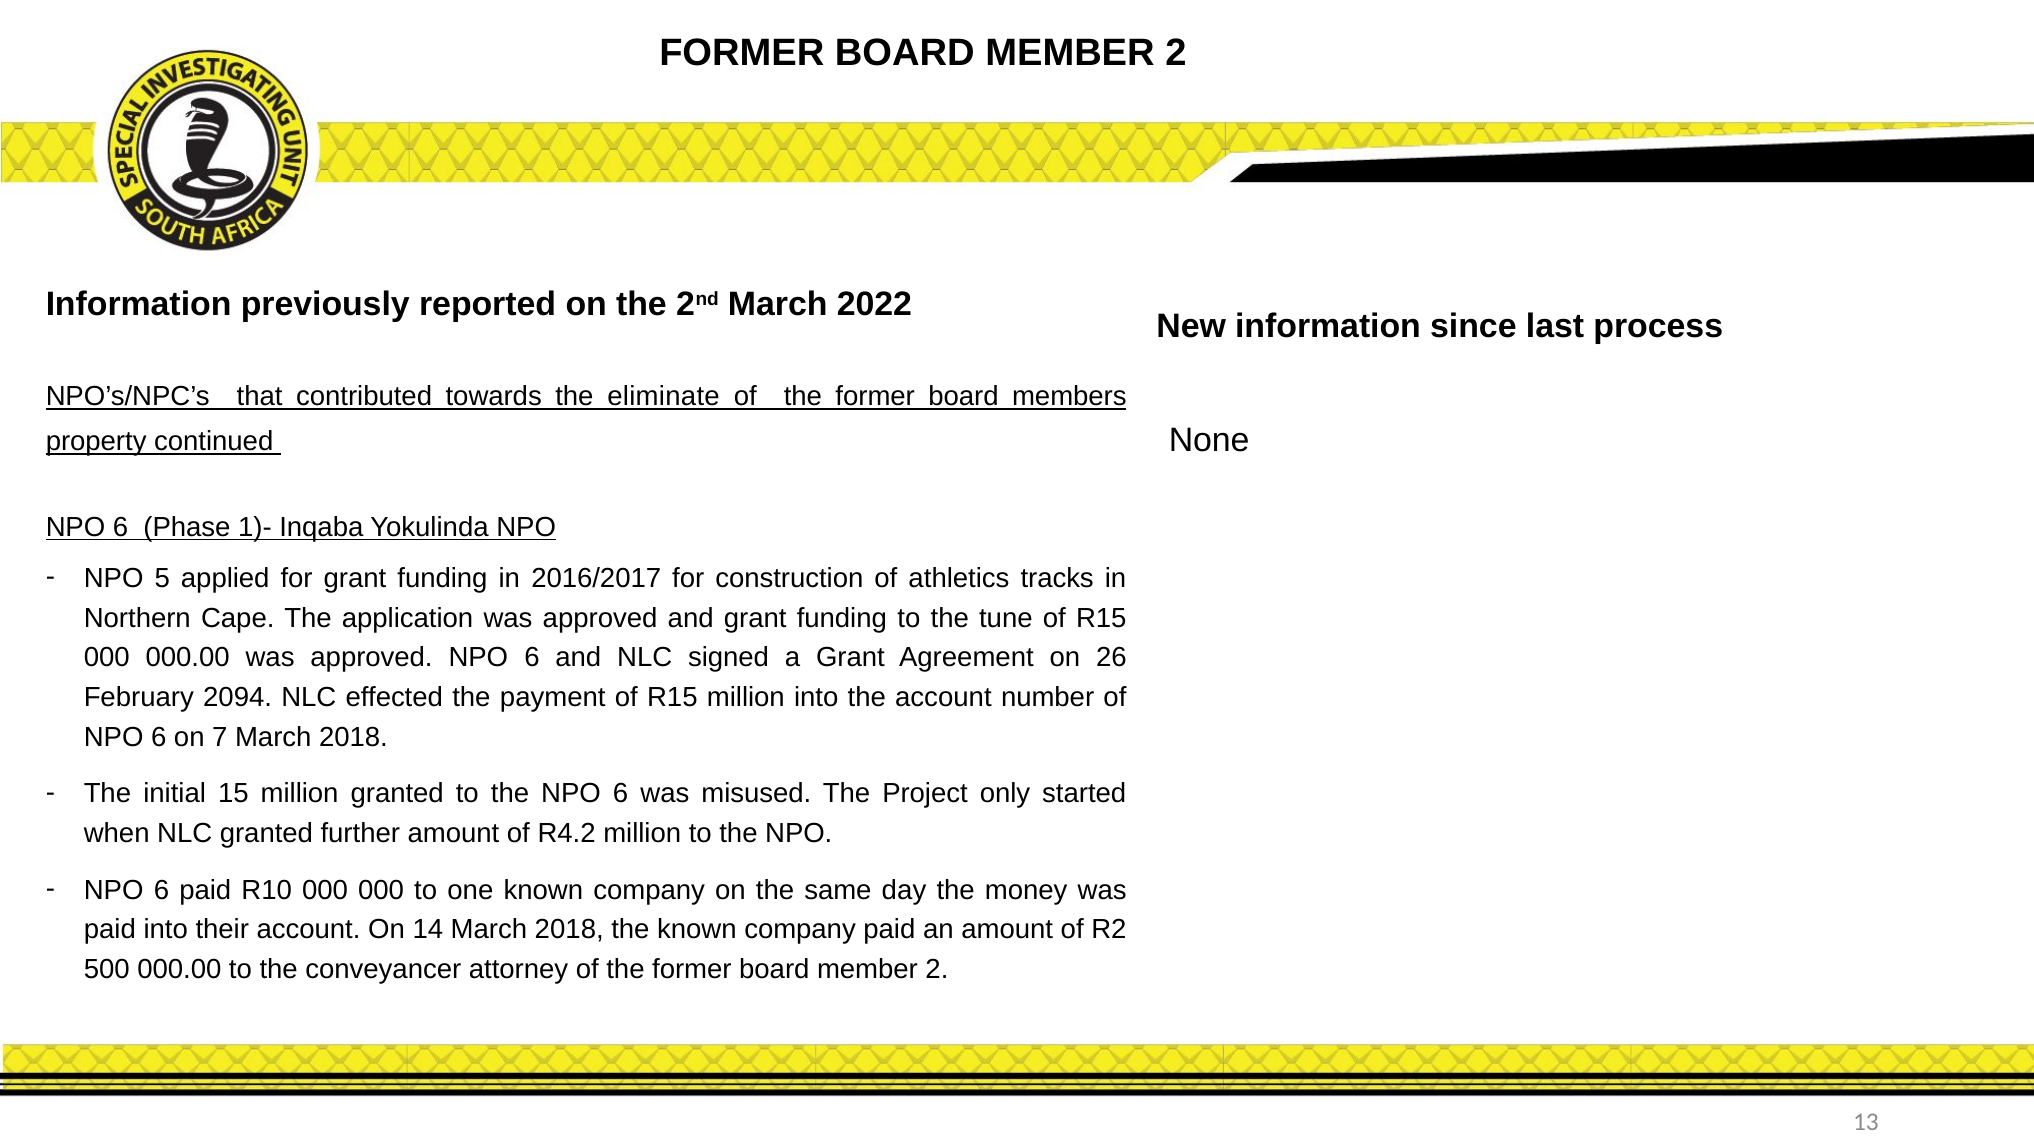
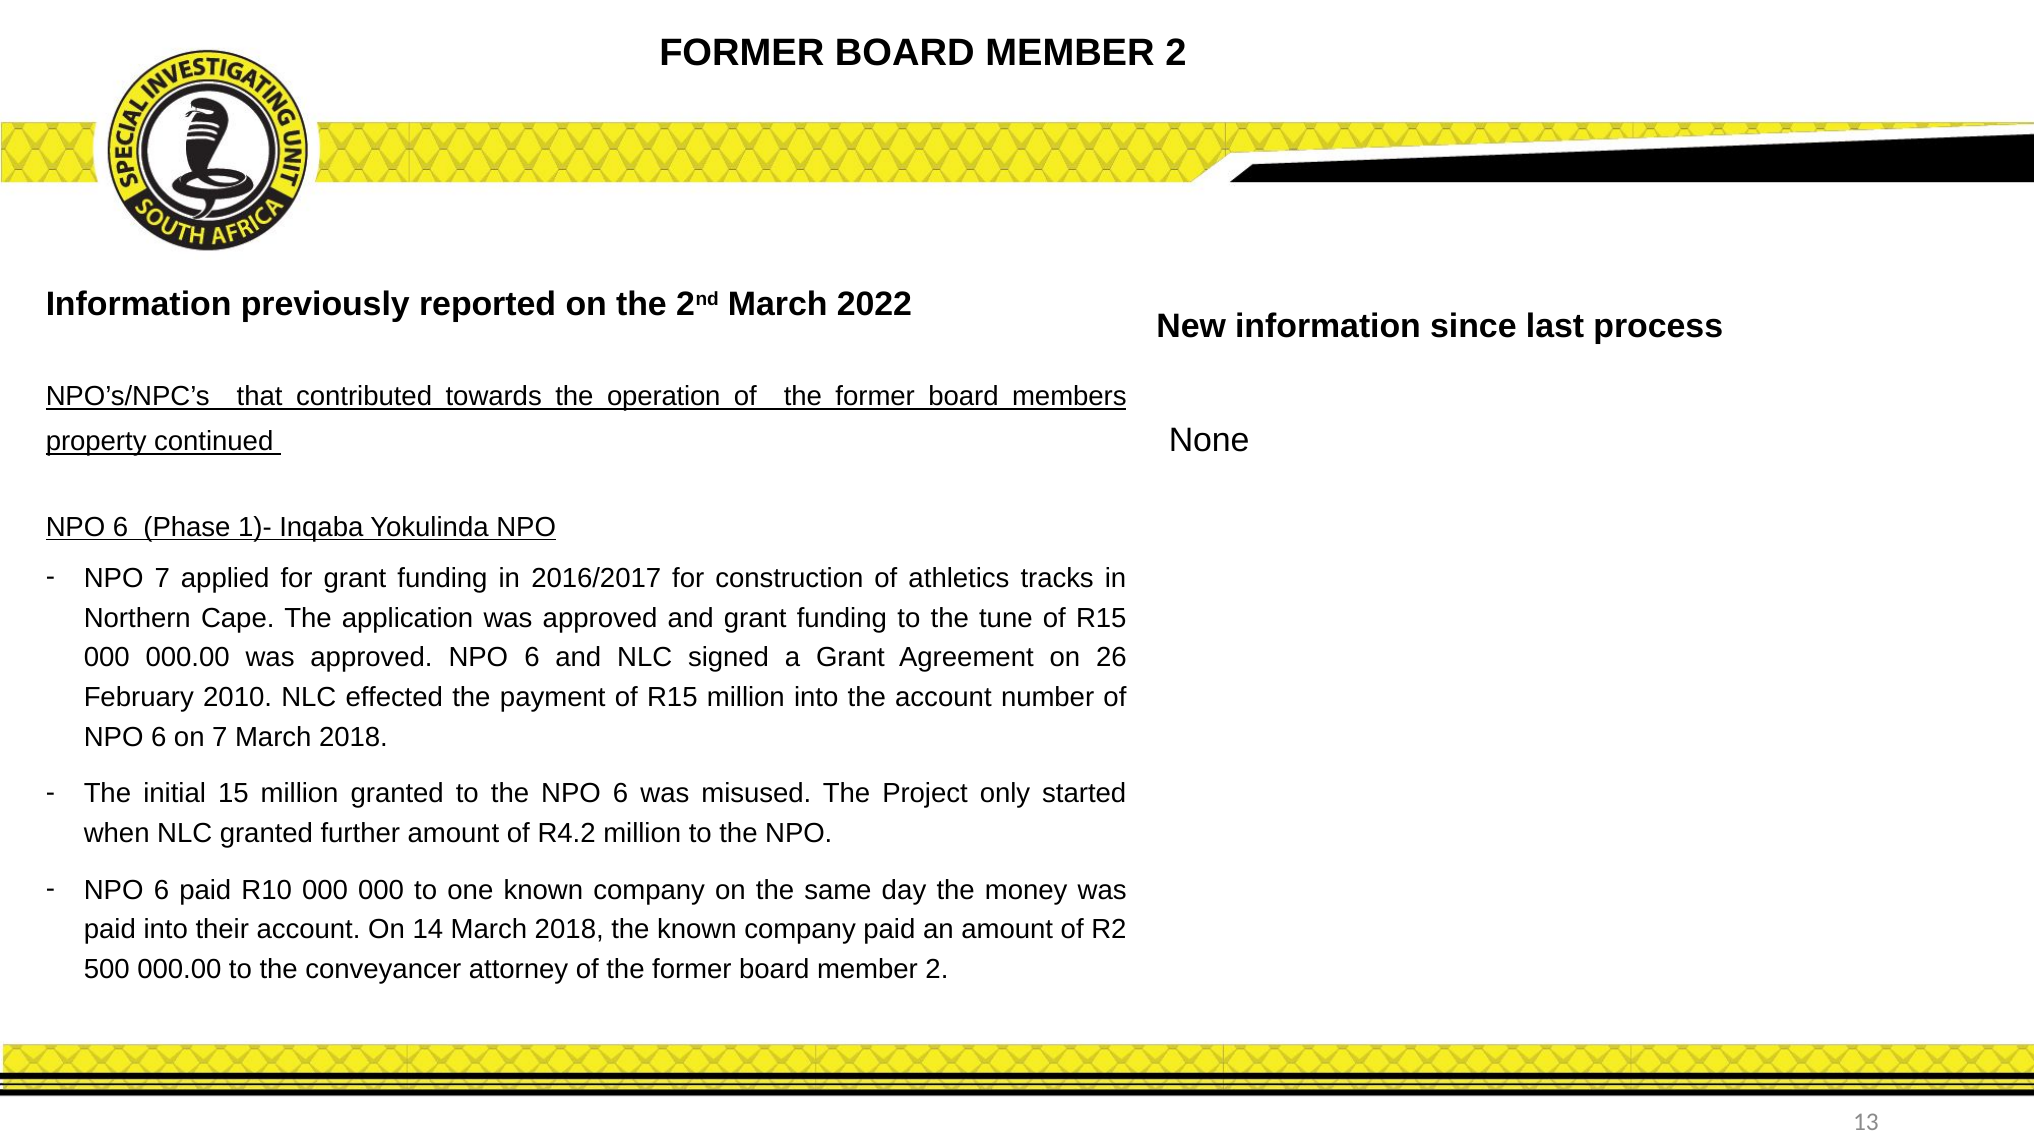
eliminate: eliminate -> operation
NPO 5: 5 -> 7
2094: 2094 -> 2010
